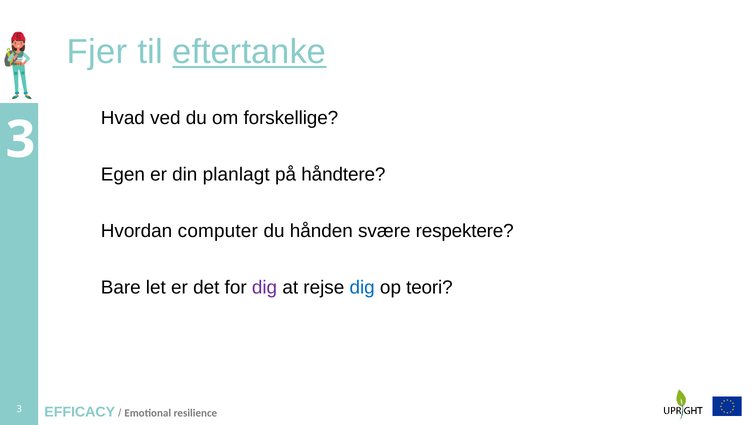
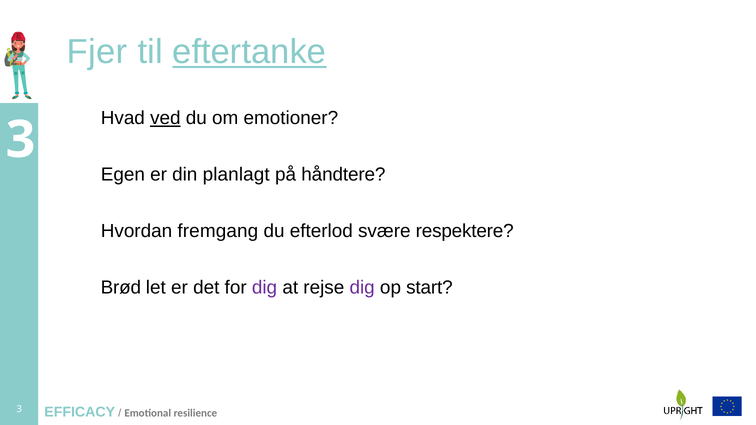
ved underline: none -> present
forskellige: forskellige -> emotioner
computer: computer -> fremgang
hånden: hånden -> efterlod
Bare: Bare -> Brød
dig at (362, 288) colour: blue -> purple
teori: teori -> start
